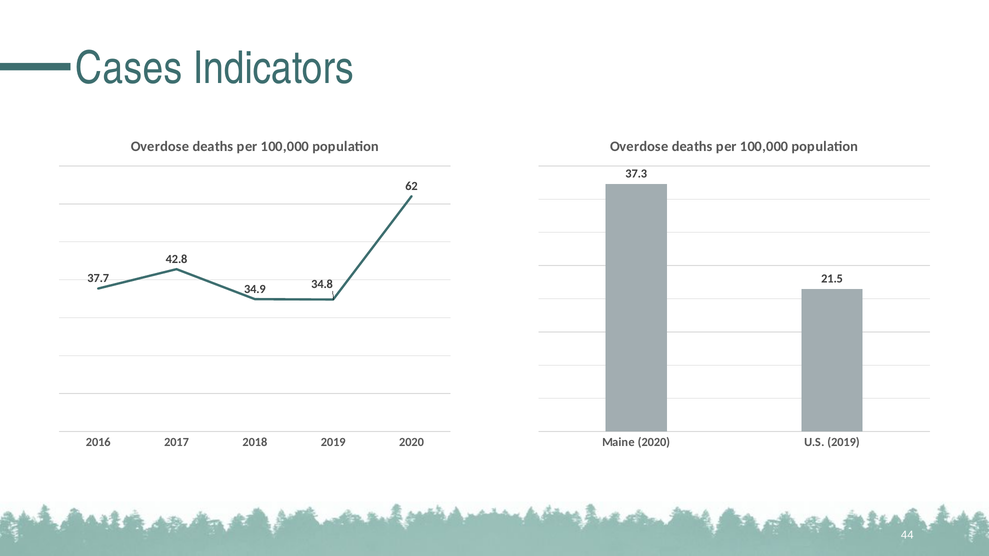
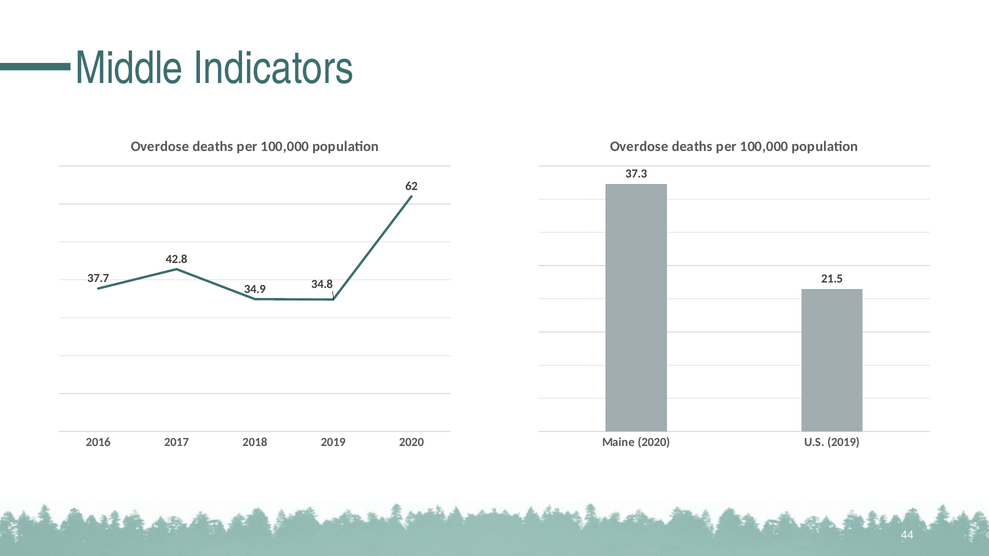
Cases: Cases -> Middle
